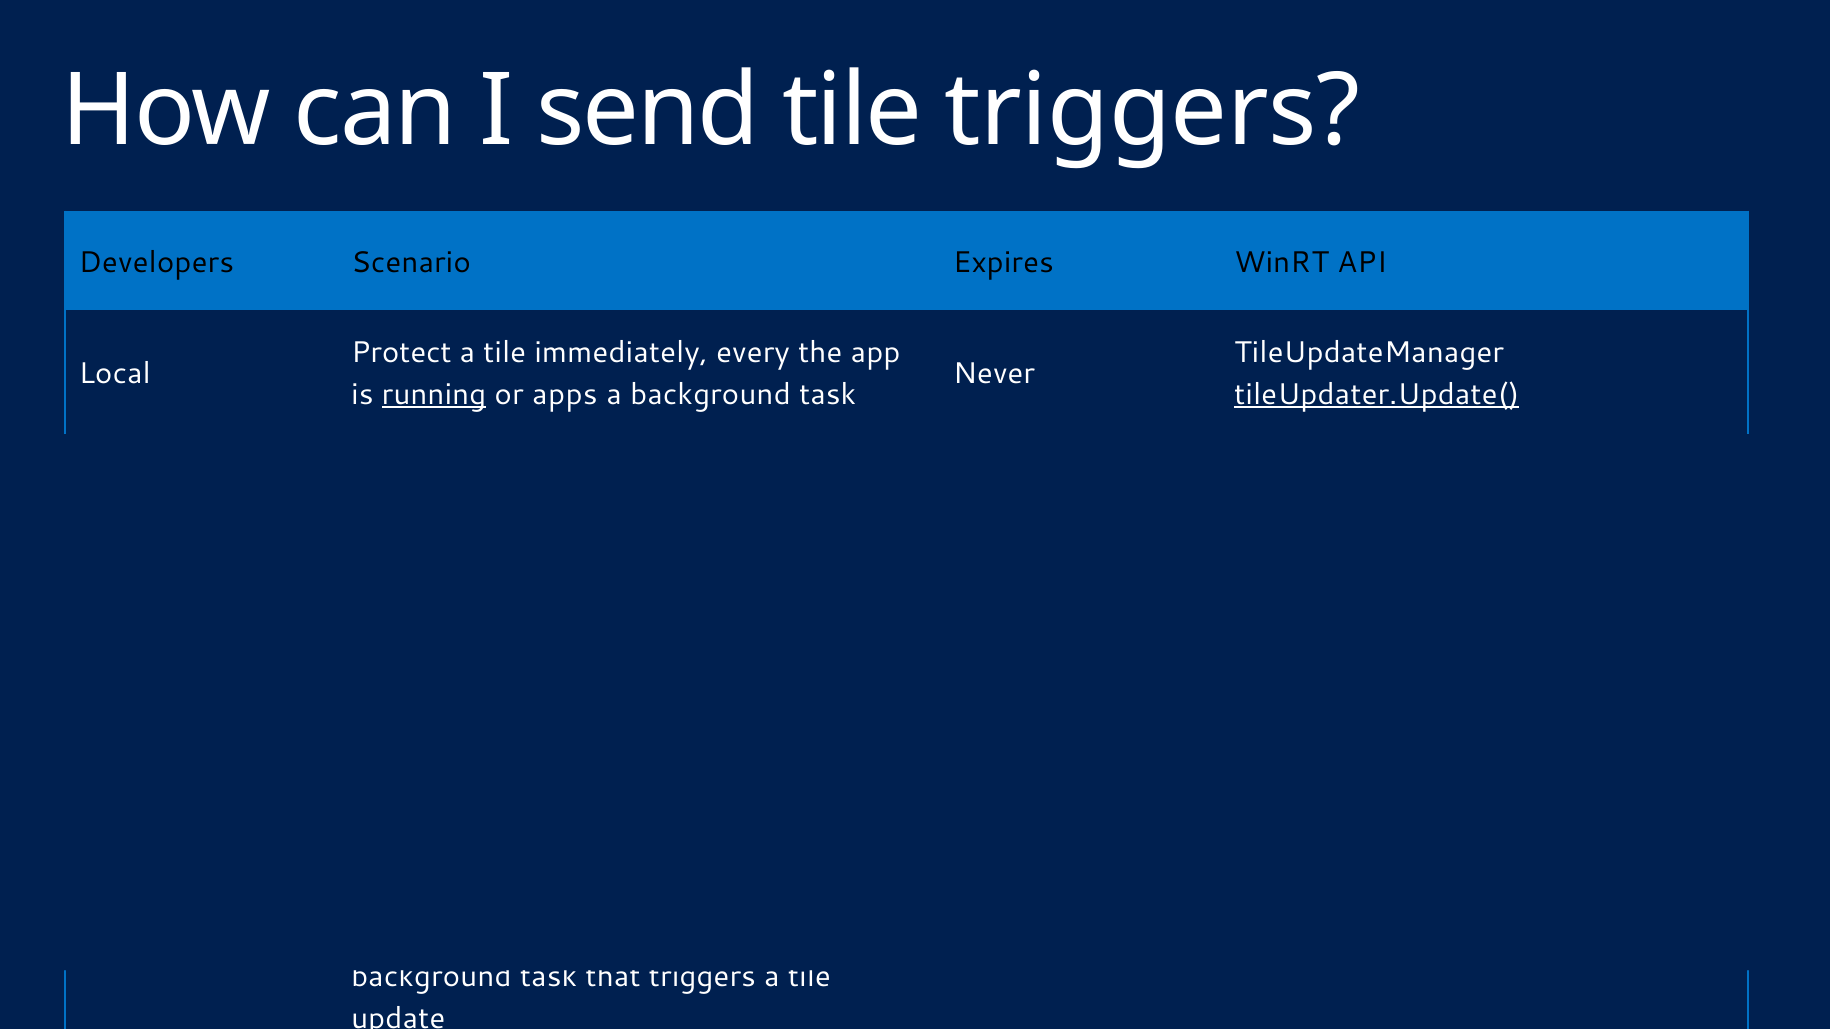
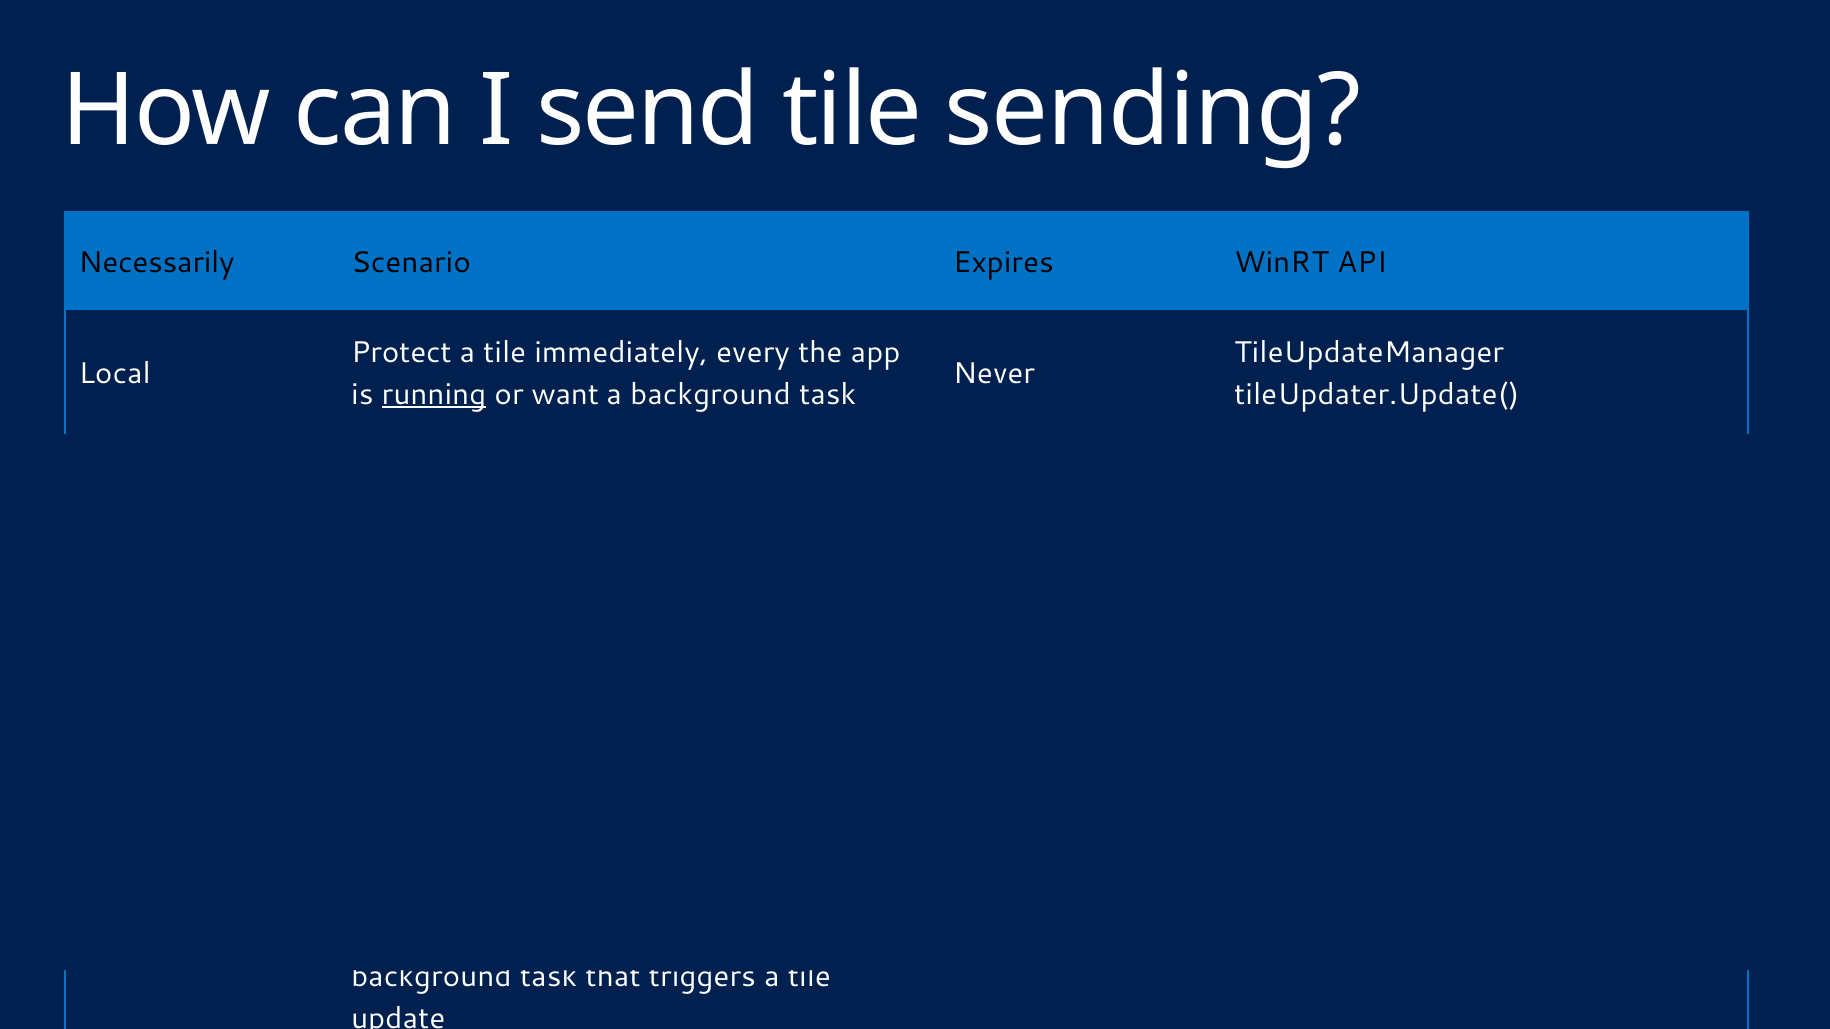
tile triggers: triggers -> sending
Developers: Developers -> Necessarily
apps: apps -> want
tileUpdater.Update( underline: present -> none
